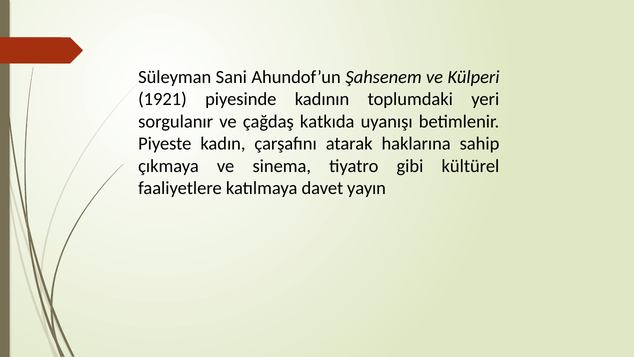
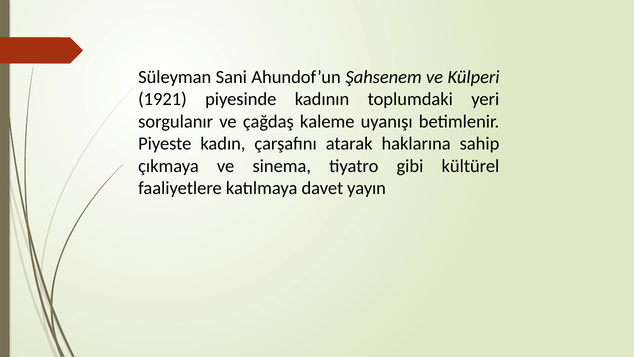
katkıda: katkıda -> kaleme
